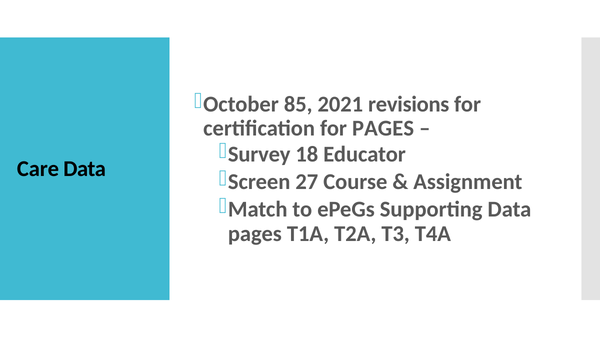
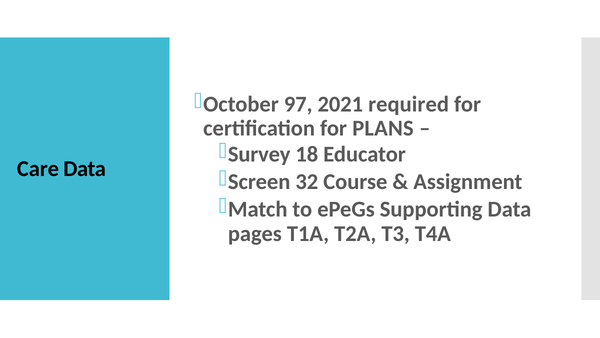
85: 85 -> 97
revisions: revisions -> required
for PAGES: PAGES -> PLANS
27: 27 -> 32
